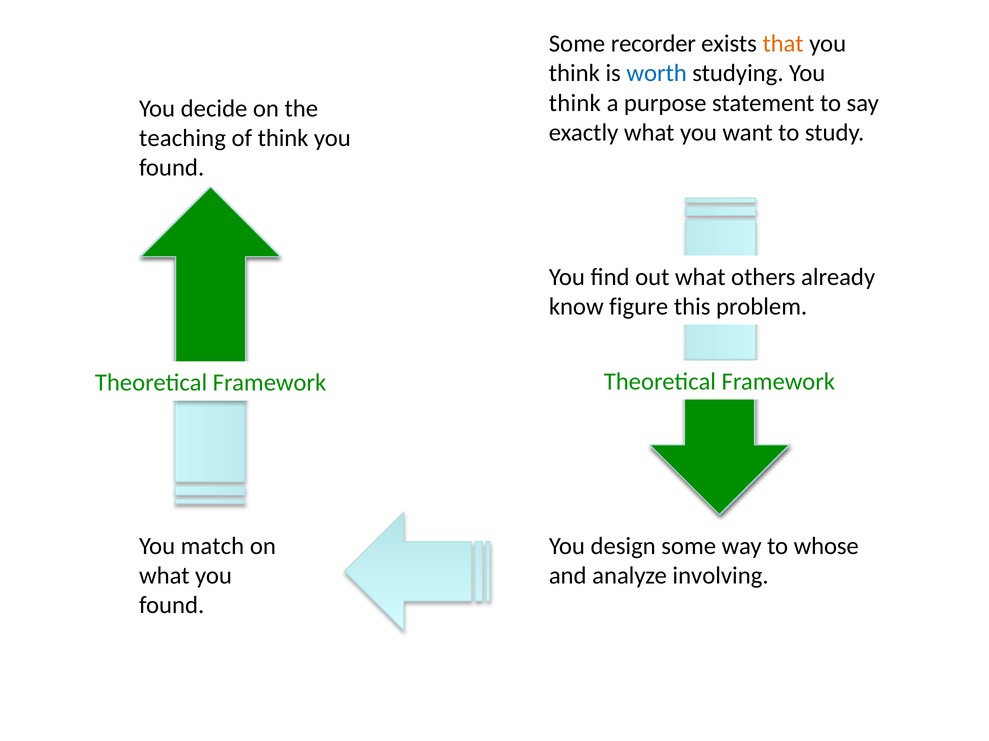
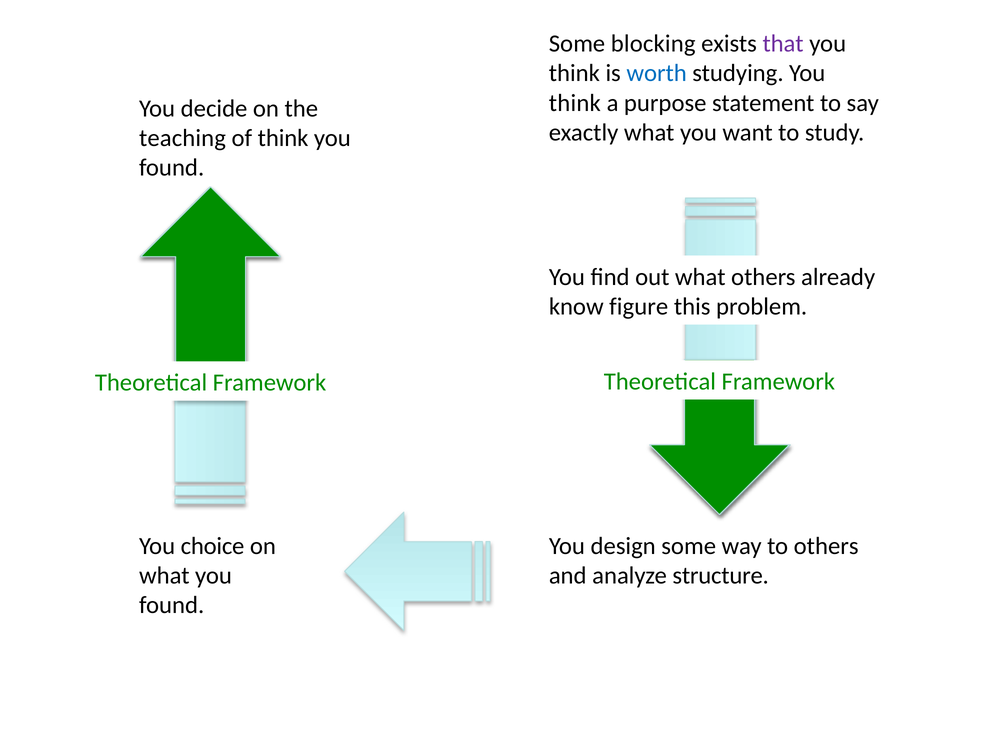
recorder: recorder -> blocking
that colour: orange -> purple
match: match -> choice
to whose: whose -> others
involving: involving -> structure
